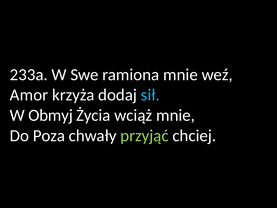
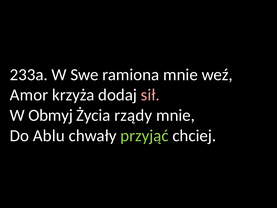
sił colour: light blue -> pink
wciąż: wciąż -> rządy
Poza: Poza -> Ablu
